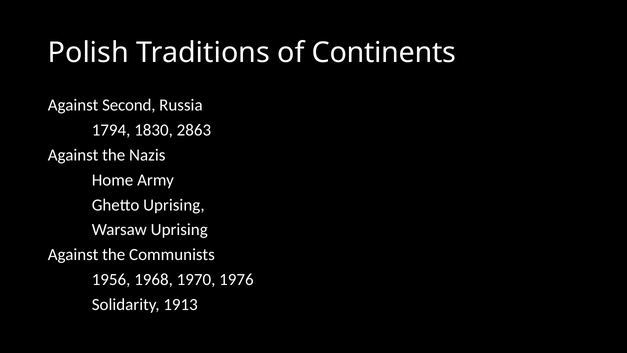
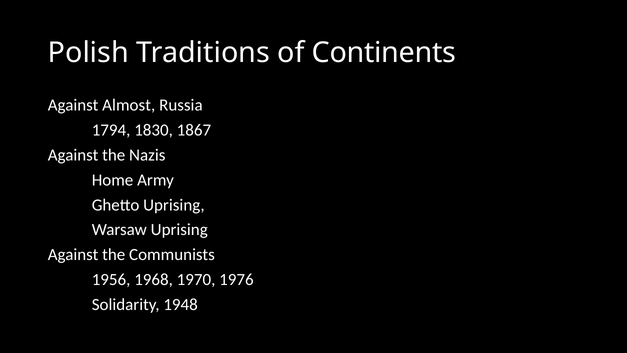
Second: Second -> Almost
2863: 2863 -> 1867
1913: 1913 -> 1948
